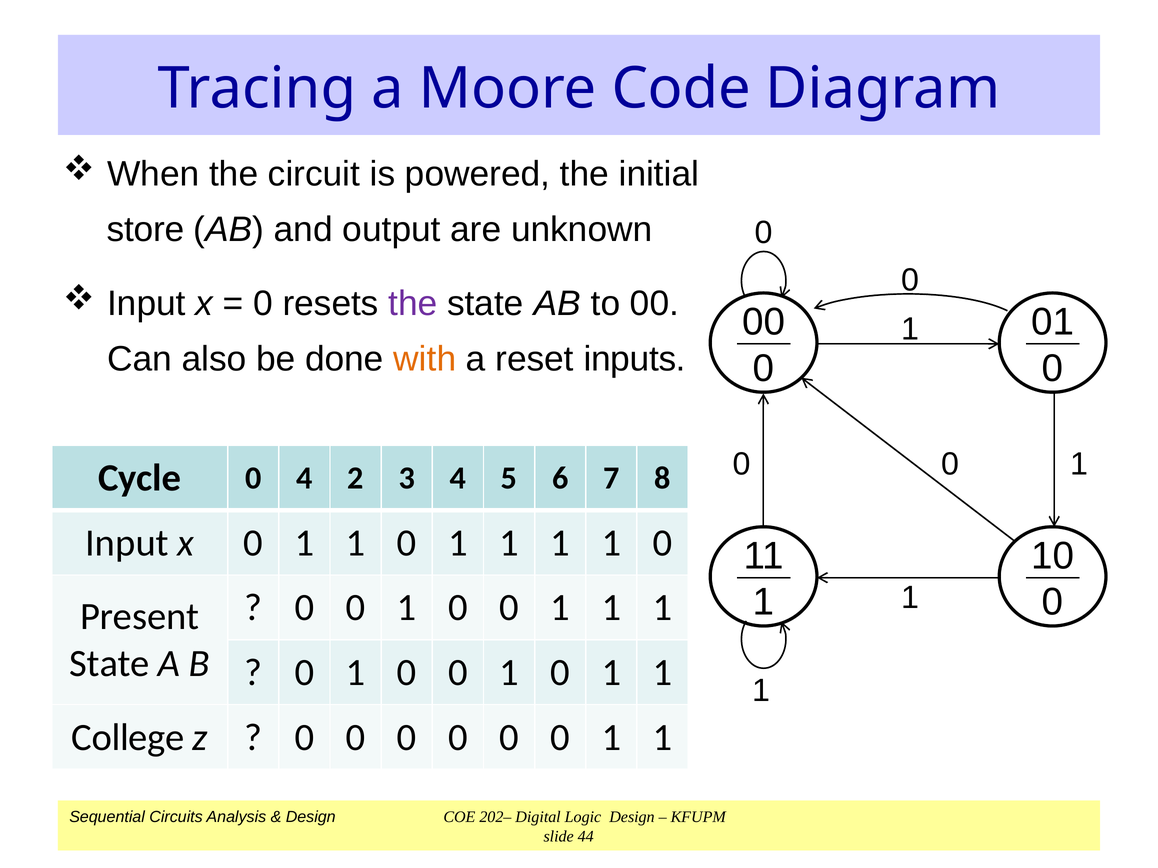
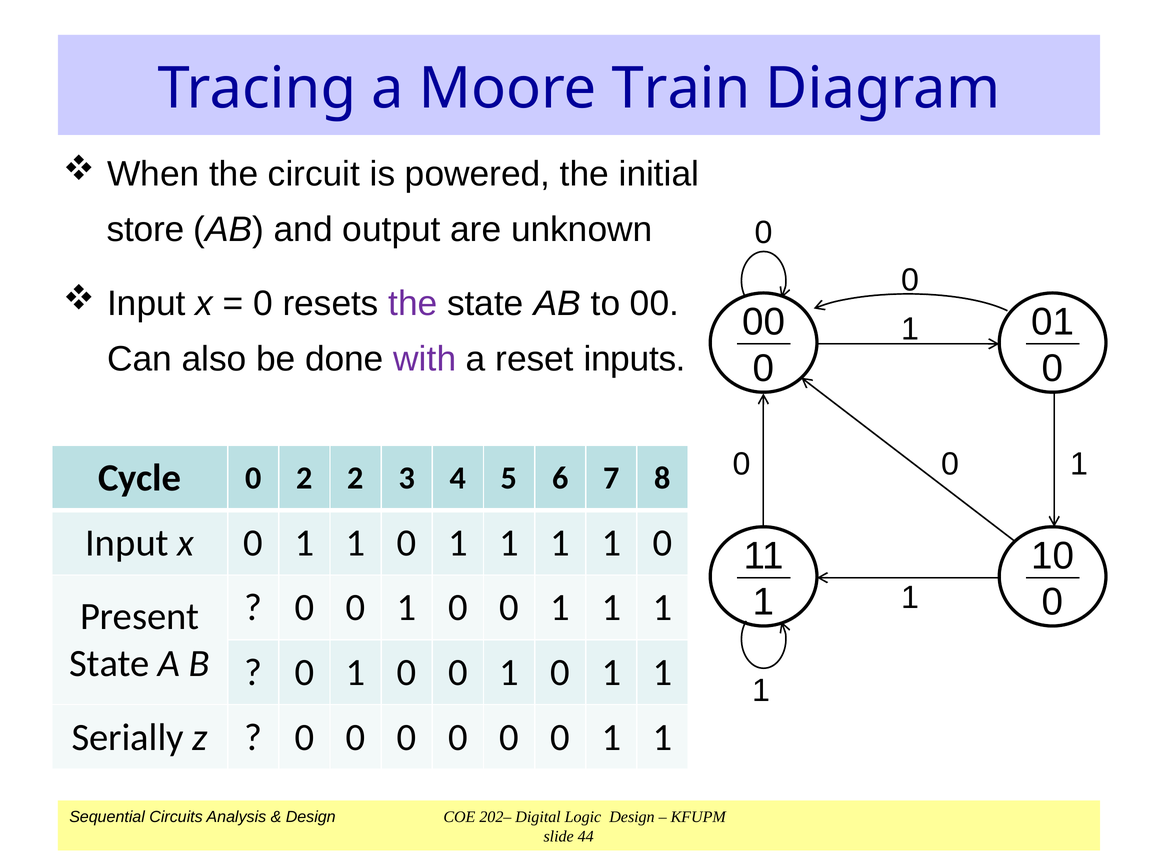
Code: Code -> Train
with colour: orange -> purple
0 4: 4 -> 2
College: College -> Serially
